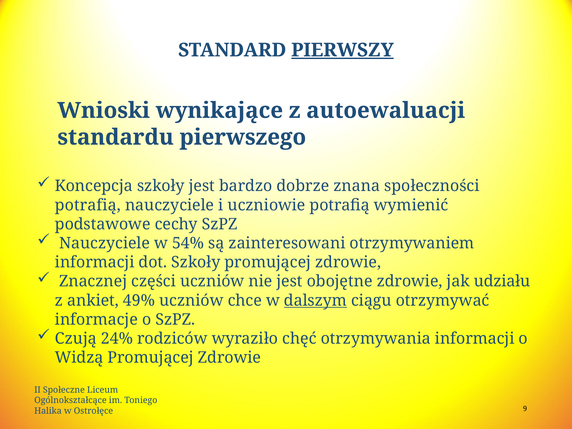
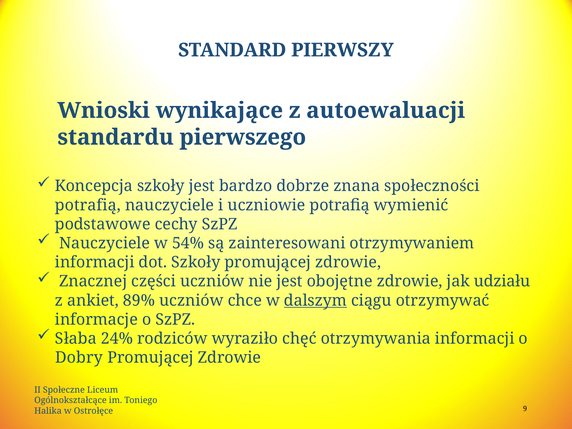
PIERWSZY underline: present -> none
49%: 49% -> 89%
Czują: Czują -> Słaba
Widzą: Widzą -> Dobry
